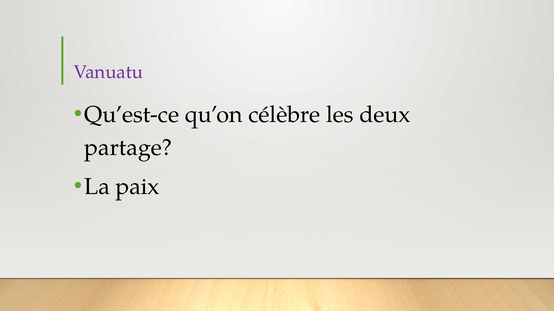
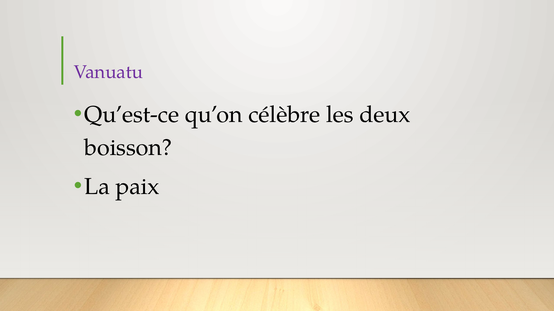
partage: partage -> boisson
